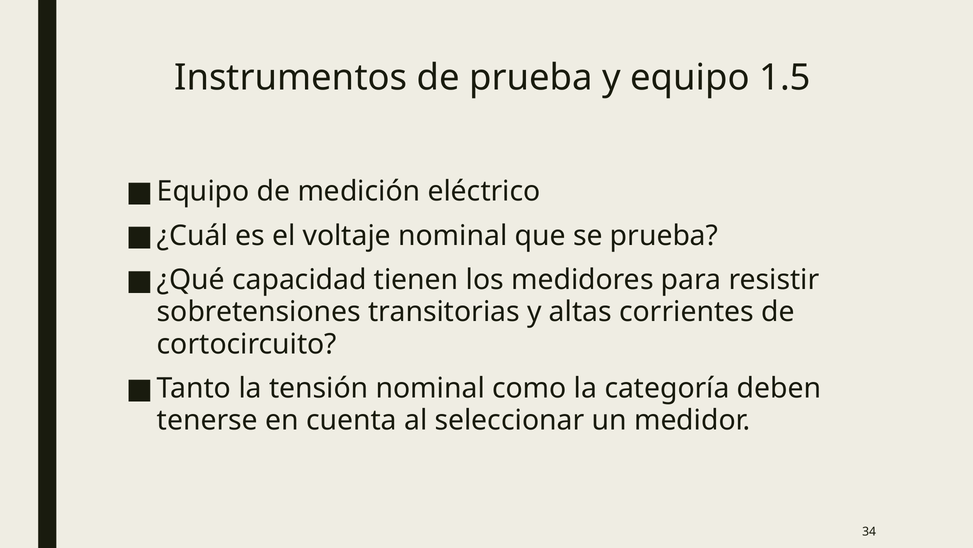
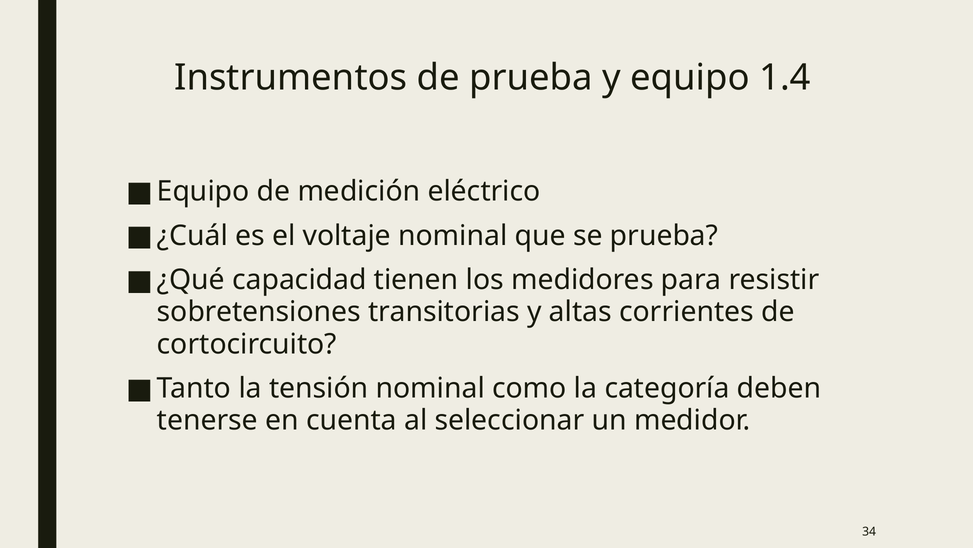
1.5: 1.5 -> 1.4
